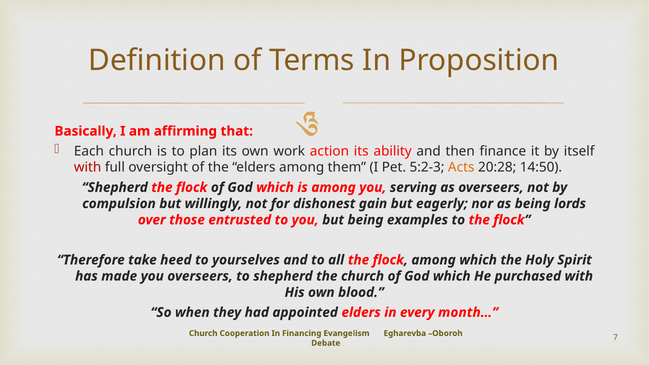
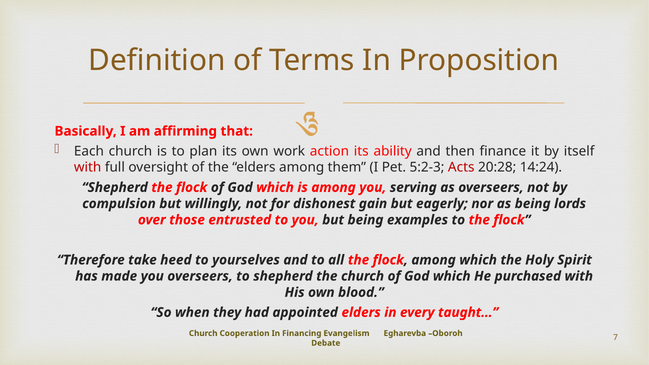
Acts colour: orange -> red
14:50: 14:50 -> 14:24
month…: month… -> taught…
